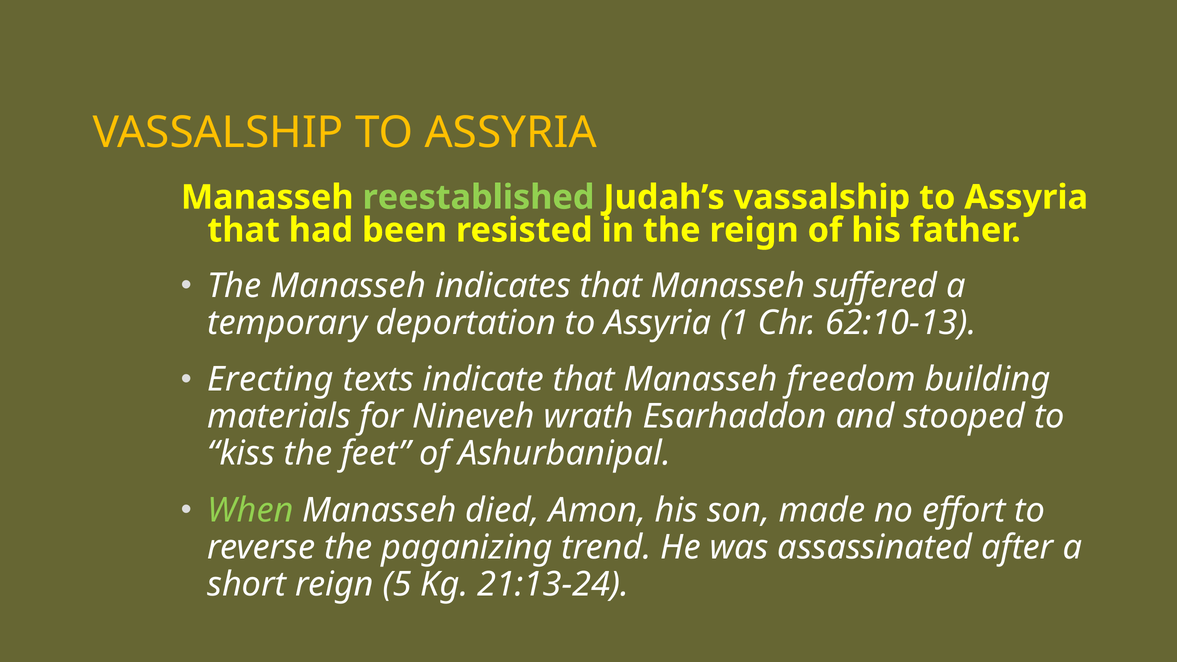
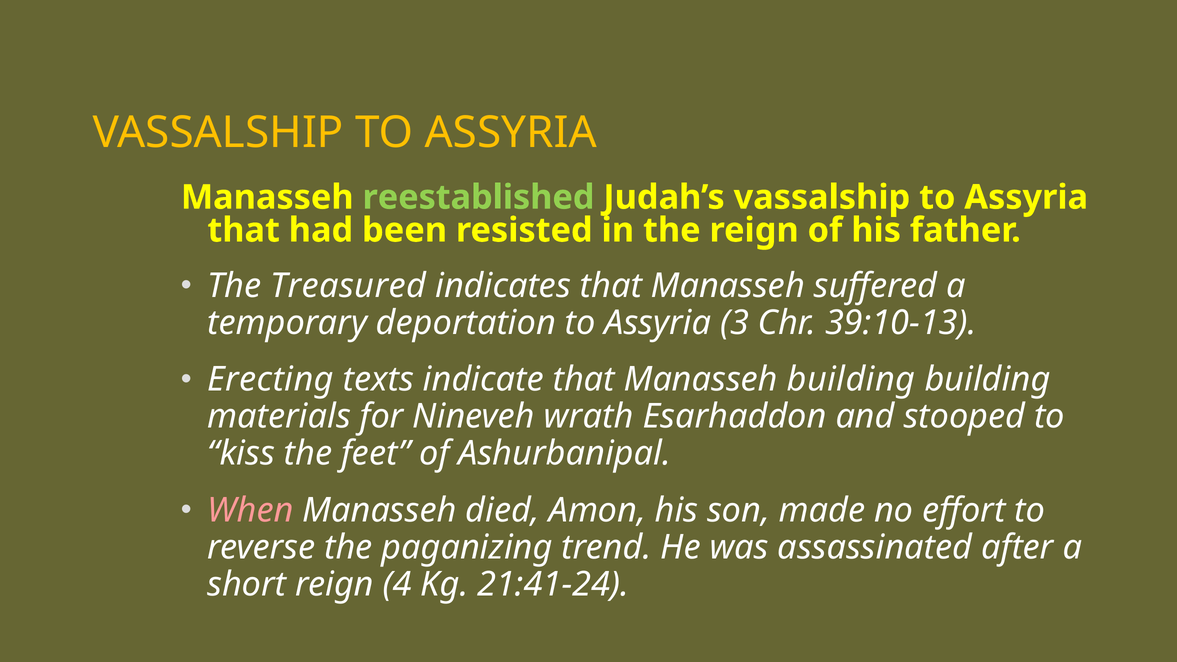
The Manasseh: Manasseh -> Treasured
1: 1 -> 3
62:10-13: 62:10-13 -> 39:10-13
Manasseh freedom: freedom -> building
When colour: light green -> pink
5: 5 -> 4
21:13-24: 21:13-24 -> 21:41-24
